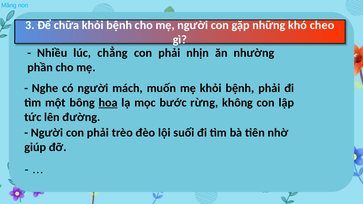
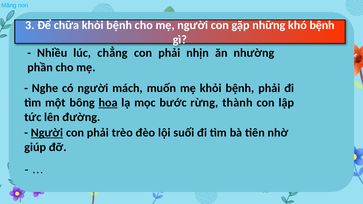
khó cheo: cheo -> bệnh
không: không -> thành
Người at (47, 133) underline: none -> present
